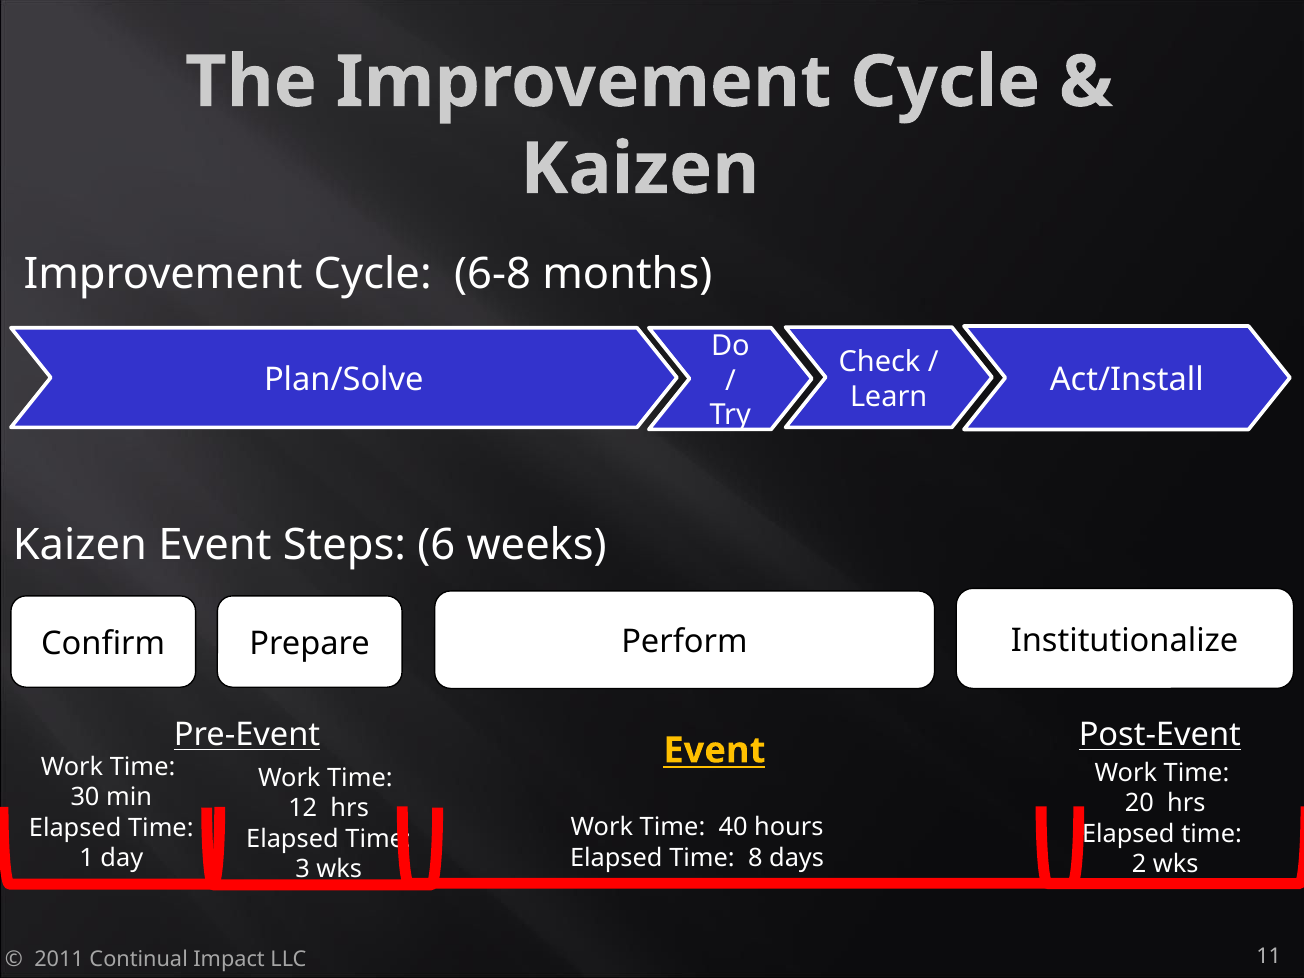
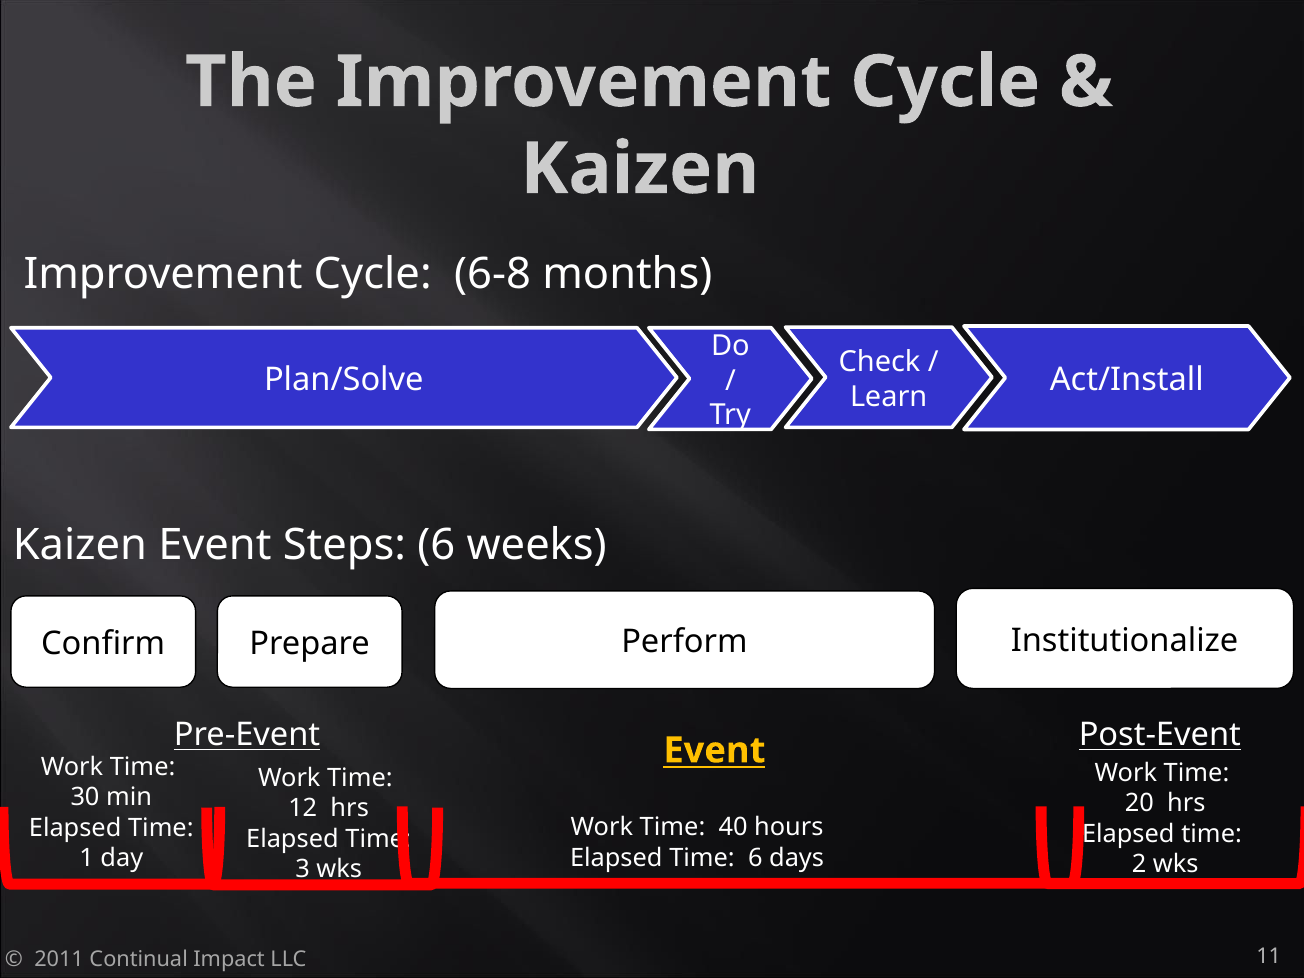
Time 8: 8 -> 6
